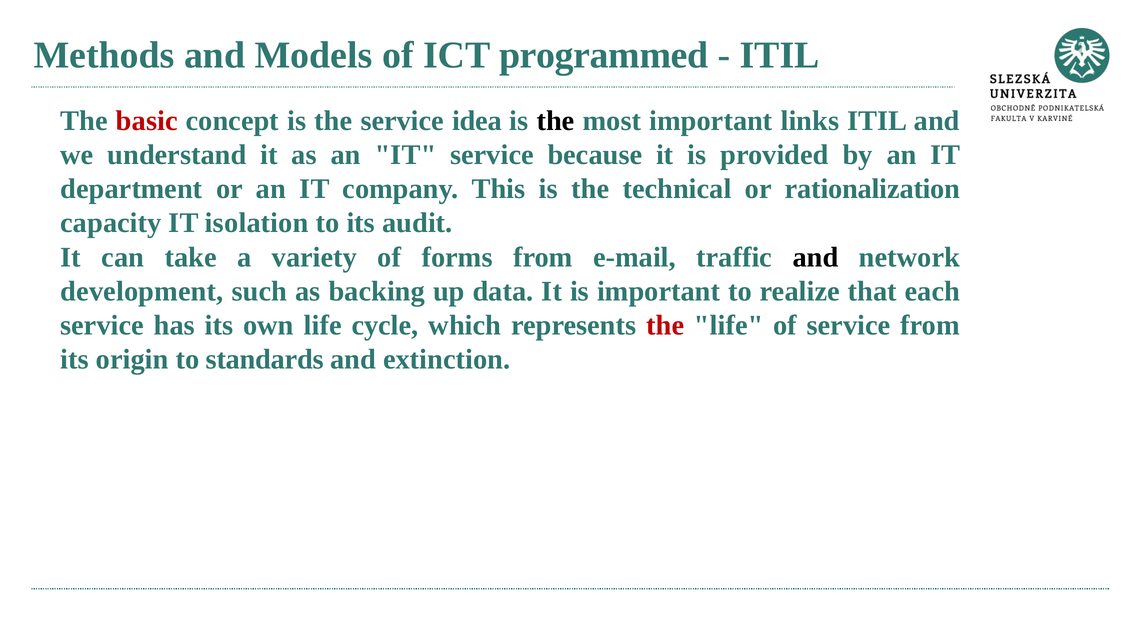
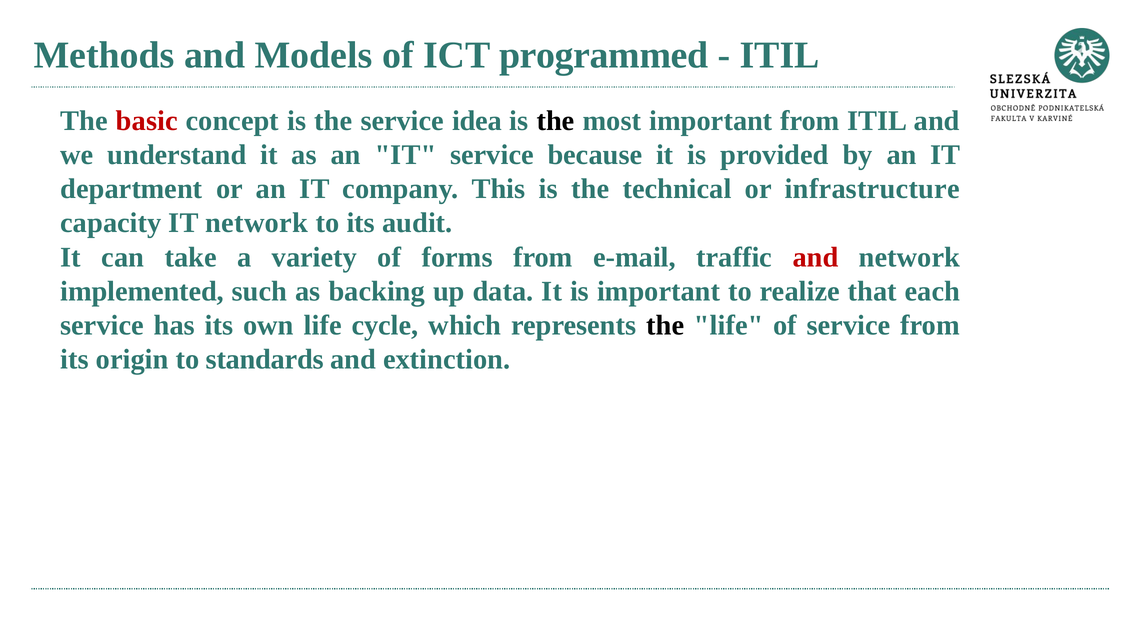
important links: links -> from
rationalization: rationalization -> infrastructure
IT isolation: isolation -> network
and at (816, 257) colour: black -> red
development: development -> implemented
the at (665, 326) colour: red -> black
